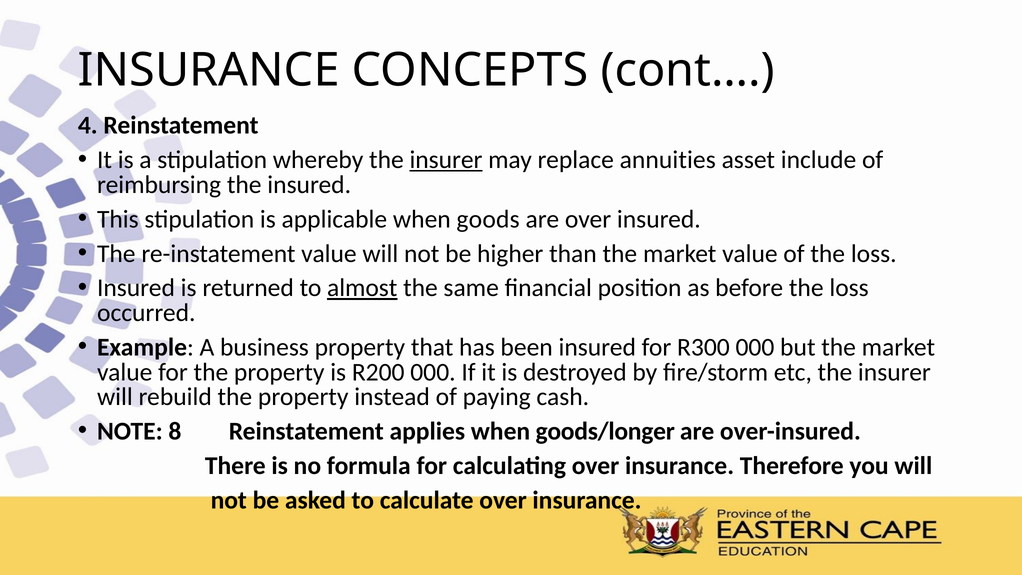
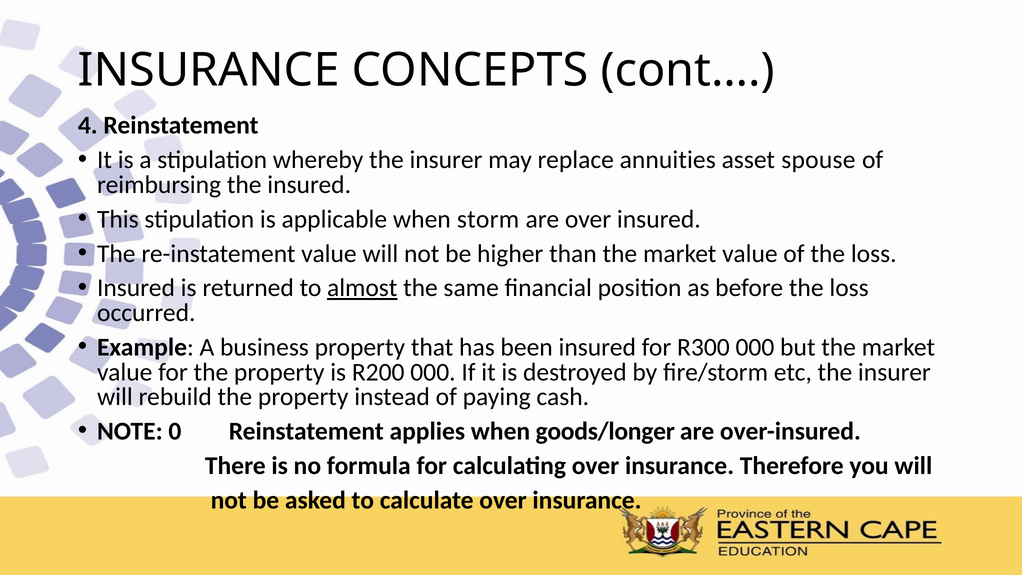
insurer at (446, 160) underline: present -> none
include: include -> spouse
goods: goods -> storm
8: 8 -> 0
